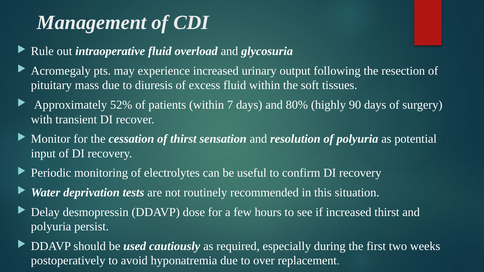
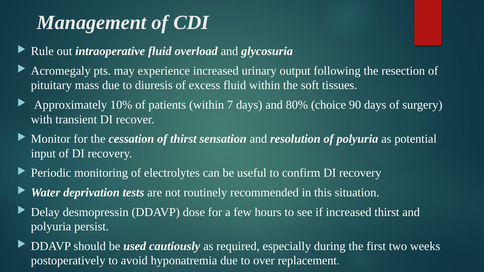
52%: 52% -> 10%
highly: highly -> choice
